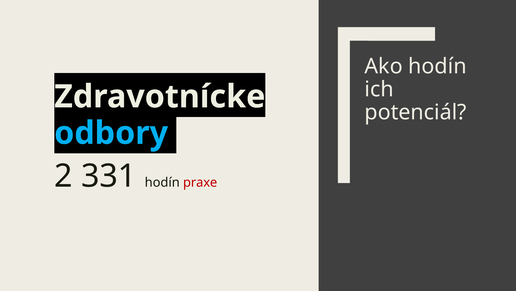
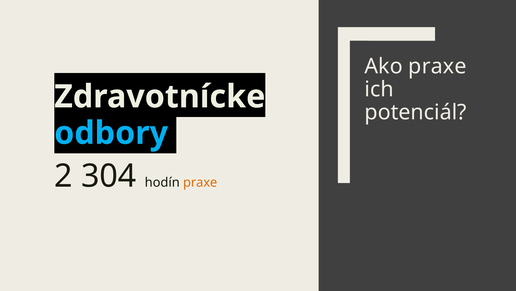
Ako hodín: hodín -> praxe
331: 331 -> 304
praxe at (200, 182) colour: red -> orange
